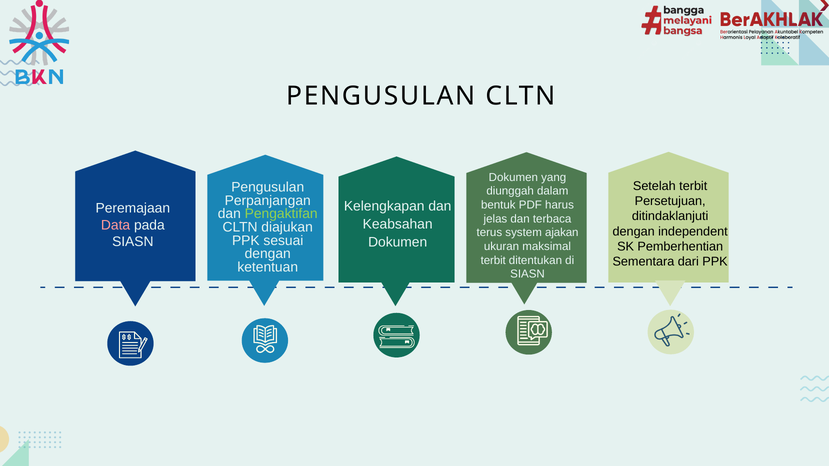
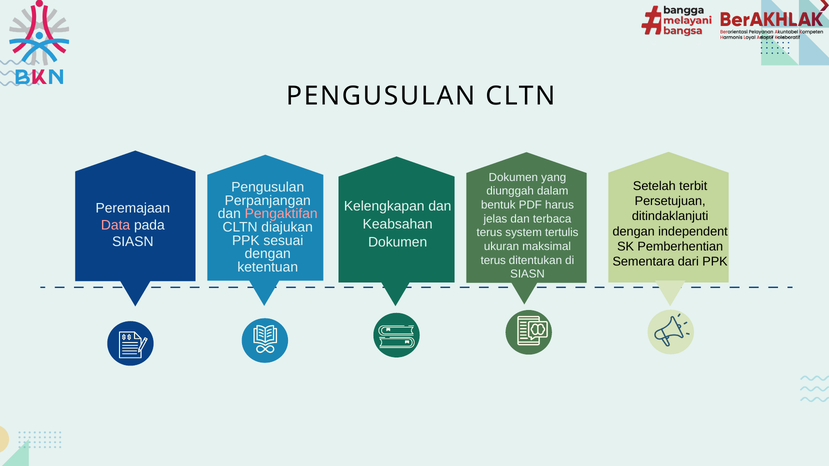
Pengaktifan colour: light green -> pink
ajakan: ajakan -> tertulis
terbit at (493, 260): terbit -> terus
